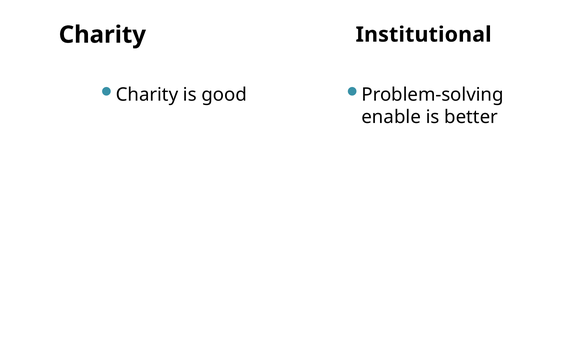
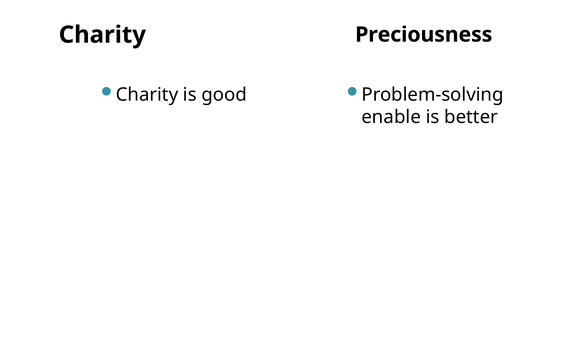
Institutional: Institutional -> Preciousness
